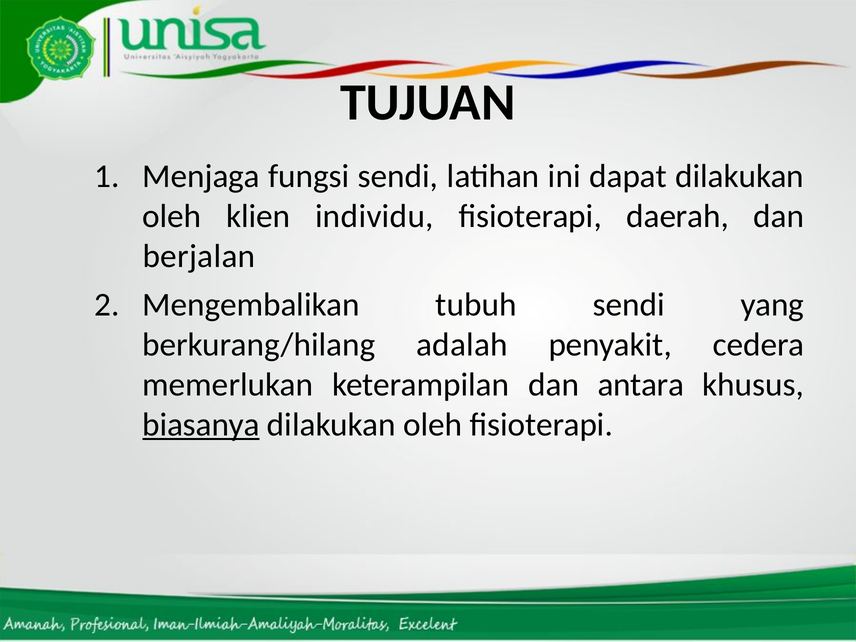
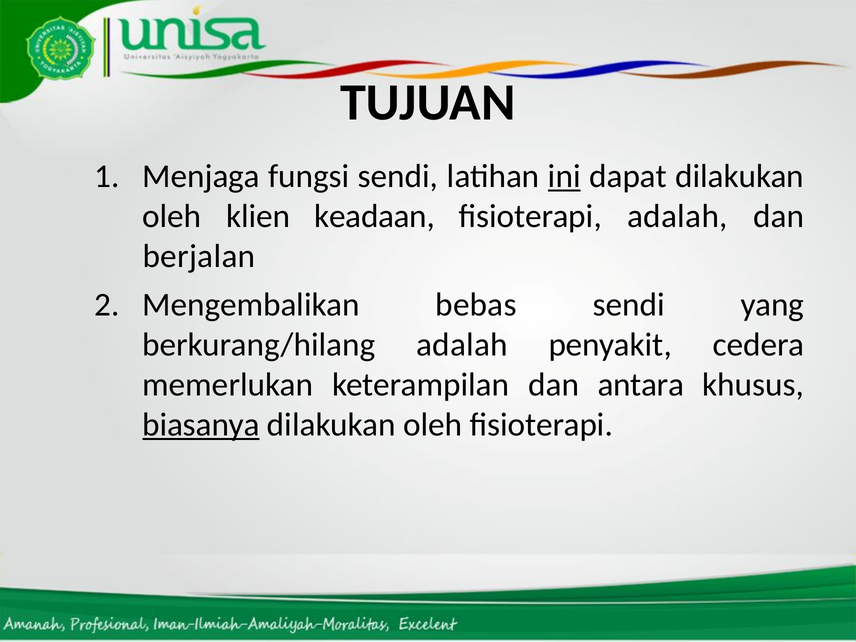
ini underline: none -> present
individu: individu -> keadaan
fisioterapi daerah: daerah -> adalah
tubuh: tubuh -> bebas
